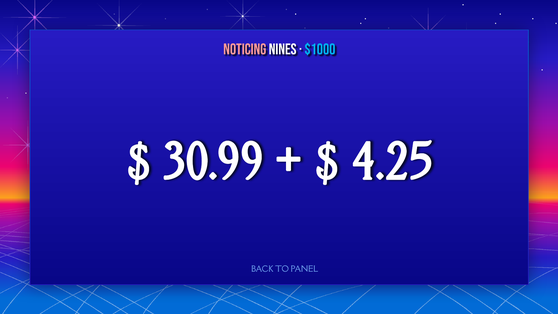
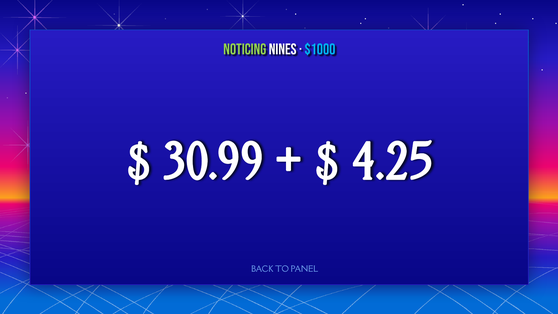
Noticing colour: pink -> light green
